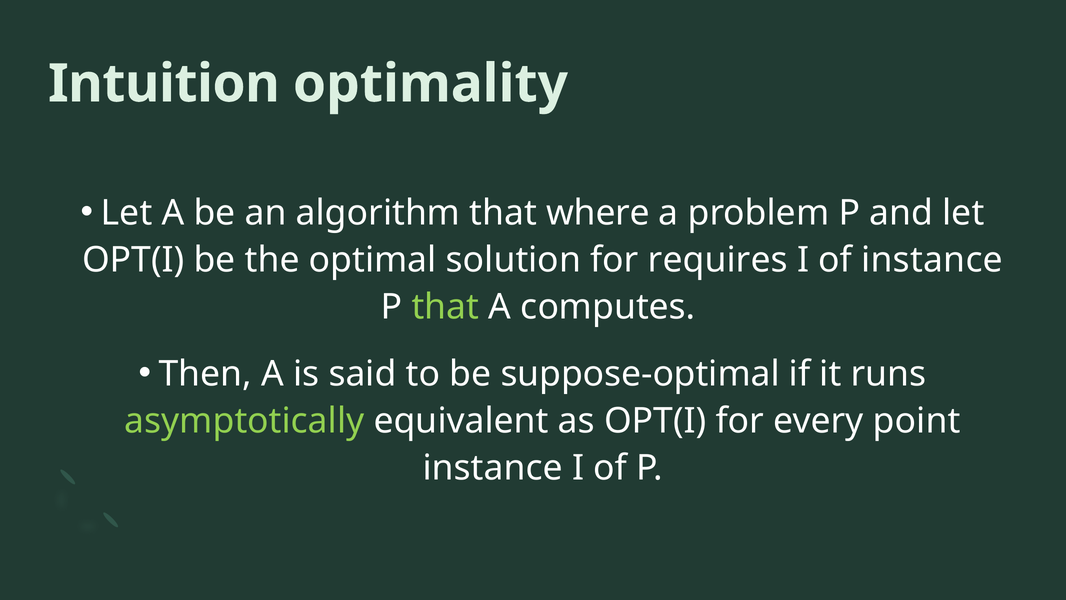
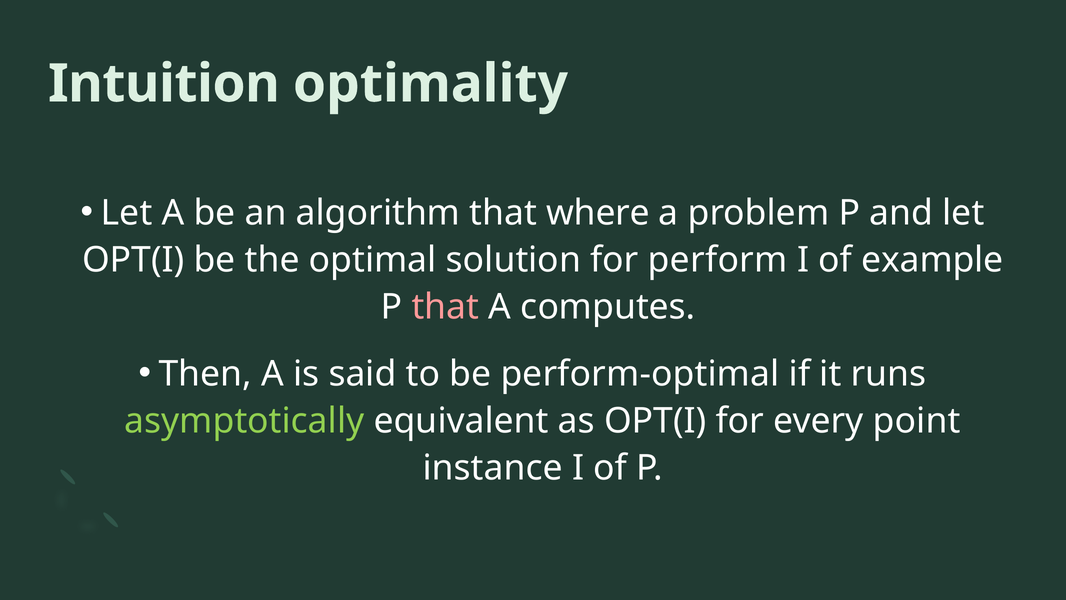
requires: requires -> perform
of instance: instance -> example
that at (445, 307) colour: light green -> pink
suppose-optimal: suppose-optimal -> perform-optimal
